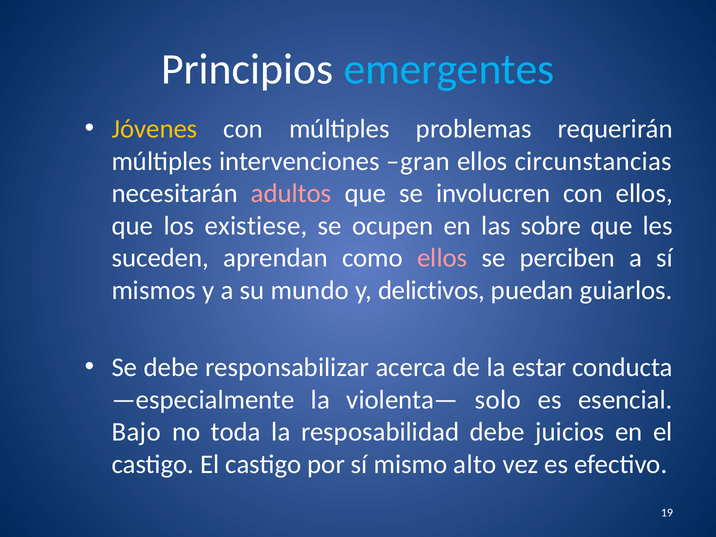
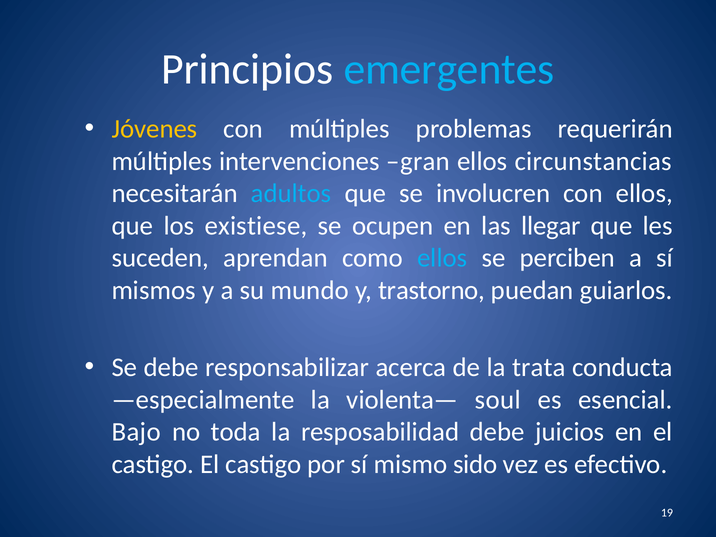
adultos colour: pink -> light blue
sobre: sobre -> llegar
ellos at (442, 258) colour: pink -> light blue
delictivos: delictivos -> trastorno
estar: estar -> trata
solo: solo -> soul
alto: alto -> sido
